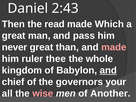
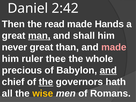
2:43: 2:43 -> 2:42
Which: Which -> Hands
man underline: none -> present
pass: pass -> shall
kingdom: kingdom -> precious
the at (46, 82) underline: none -> present
your: your -> hath
wise colour: pink -> yellow
Another: Another -> Romans
